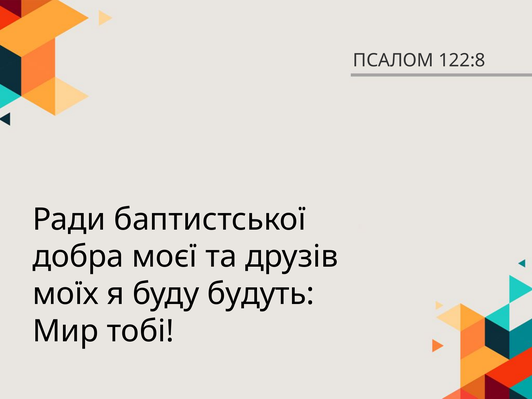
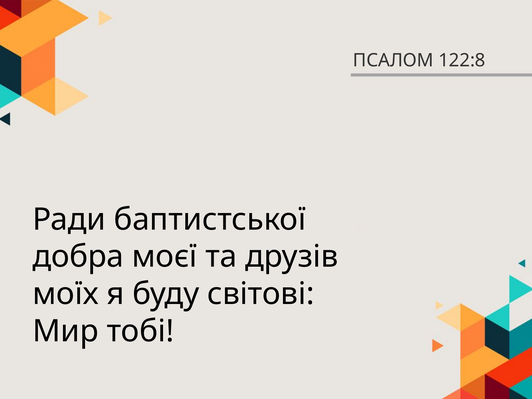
будуть: будуть -> світові
